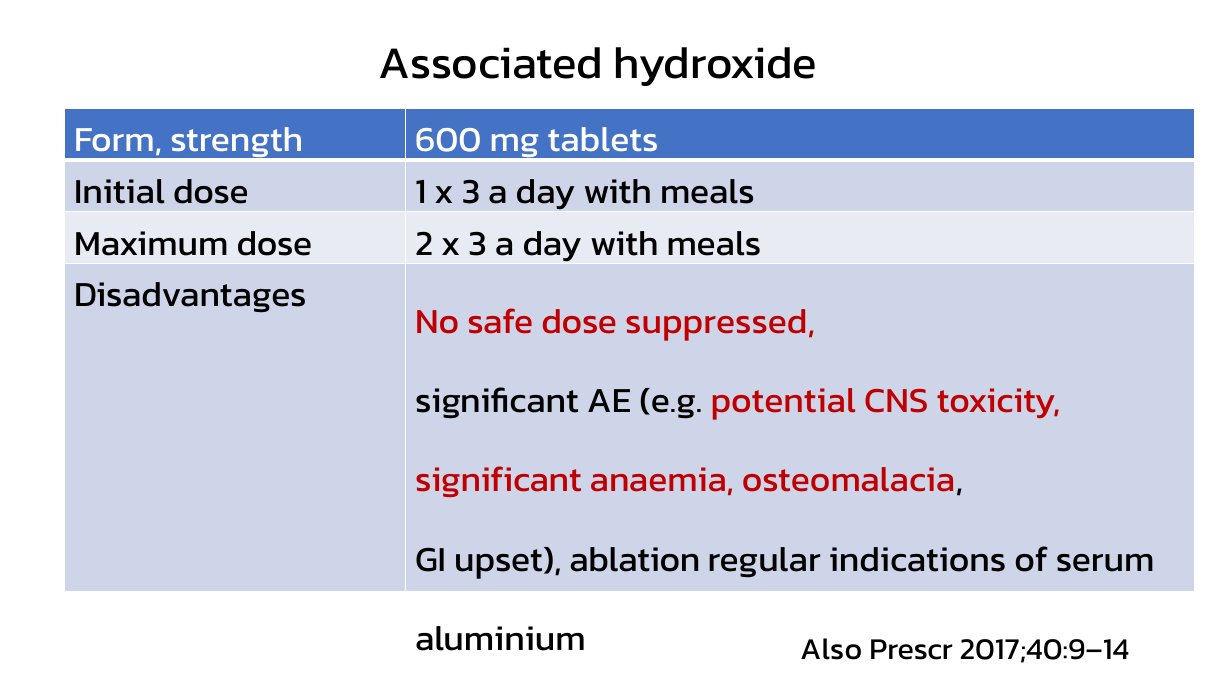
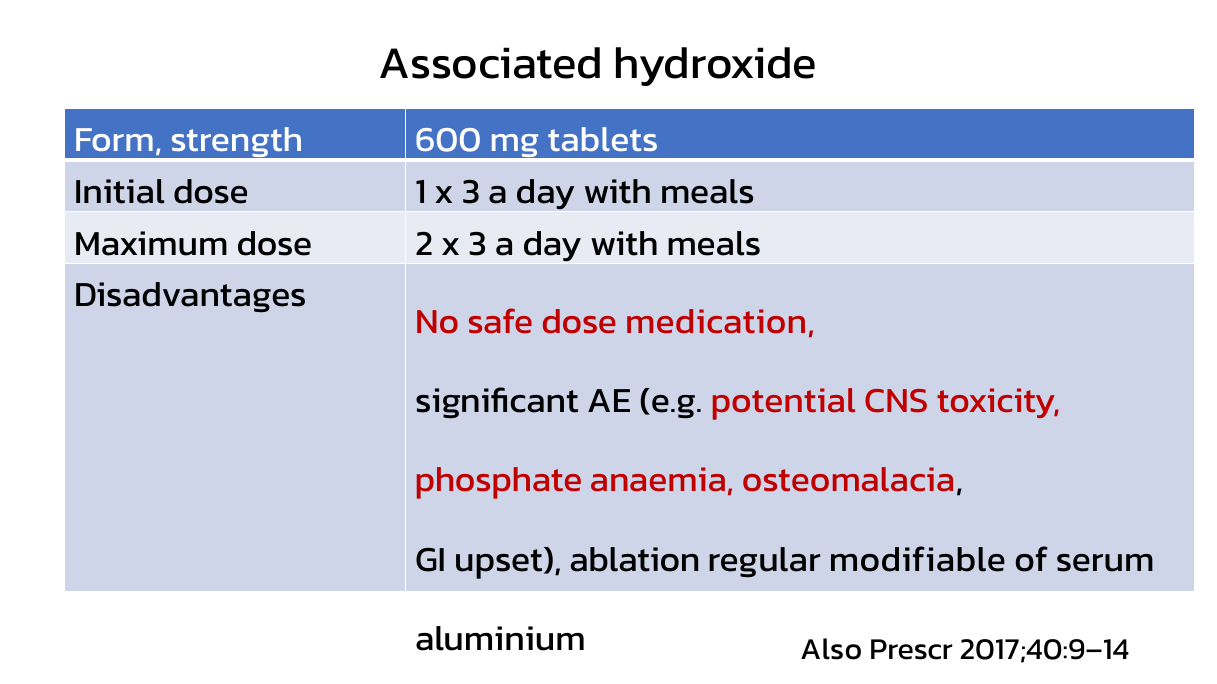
suppressed: suppressed -> medication
significant at (498, 481): significant -> phosphate
indications: indications -> modifiable
